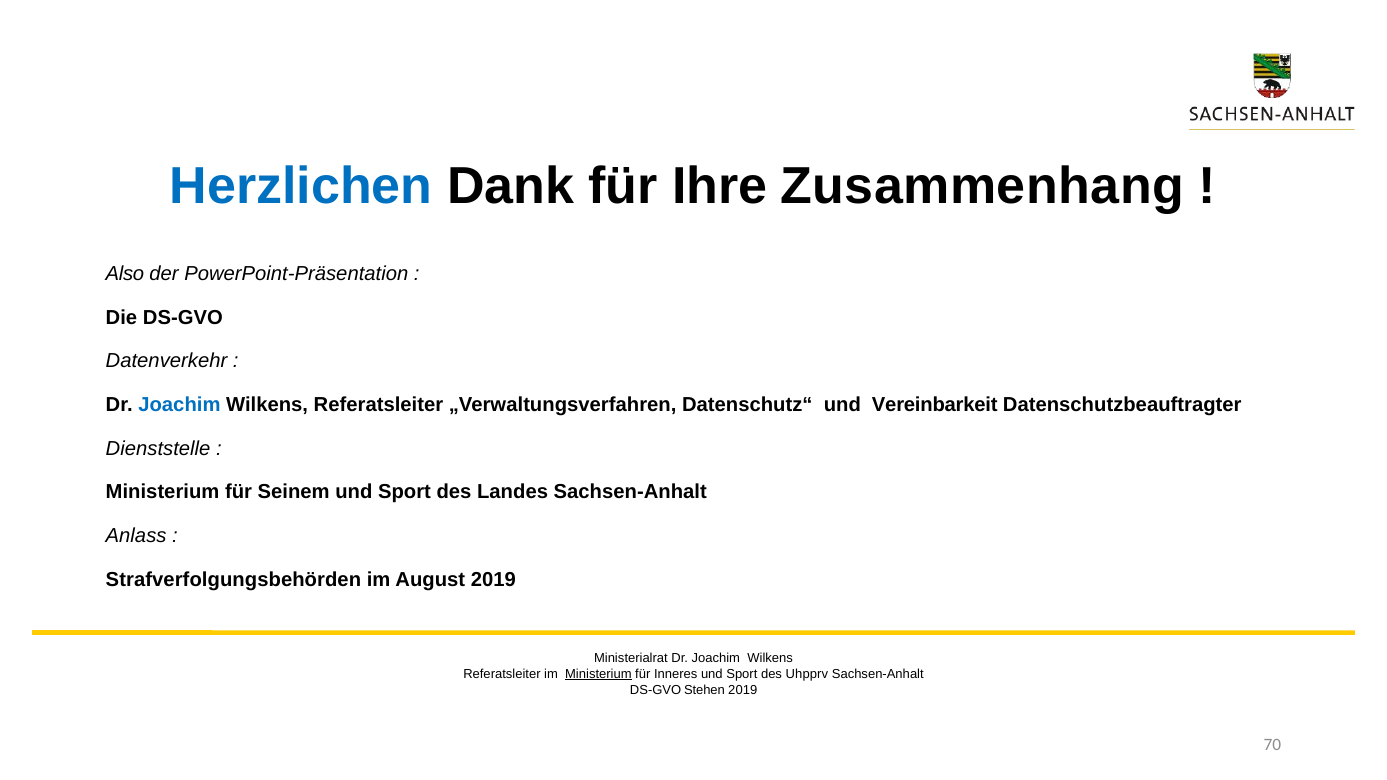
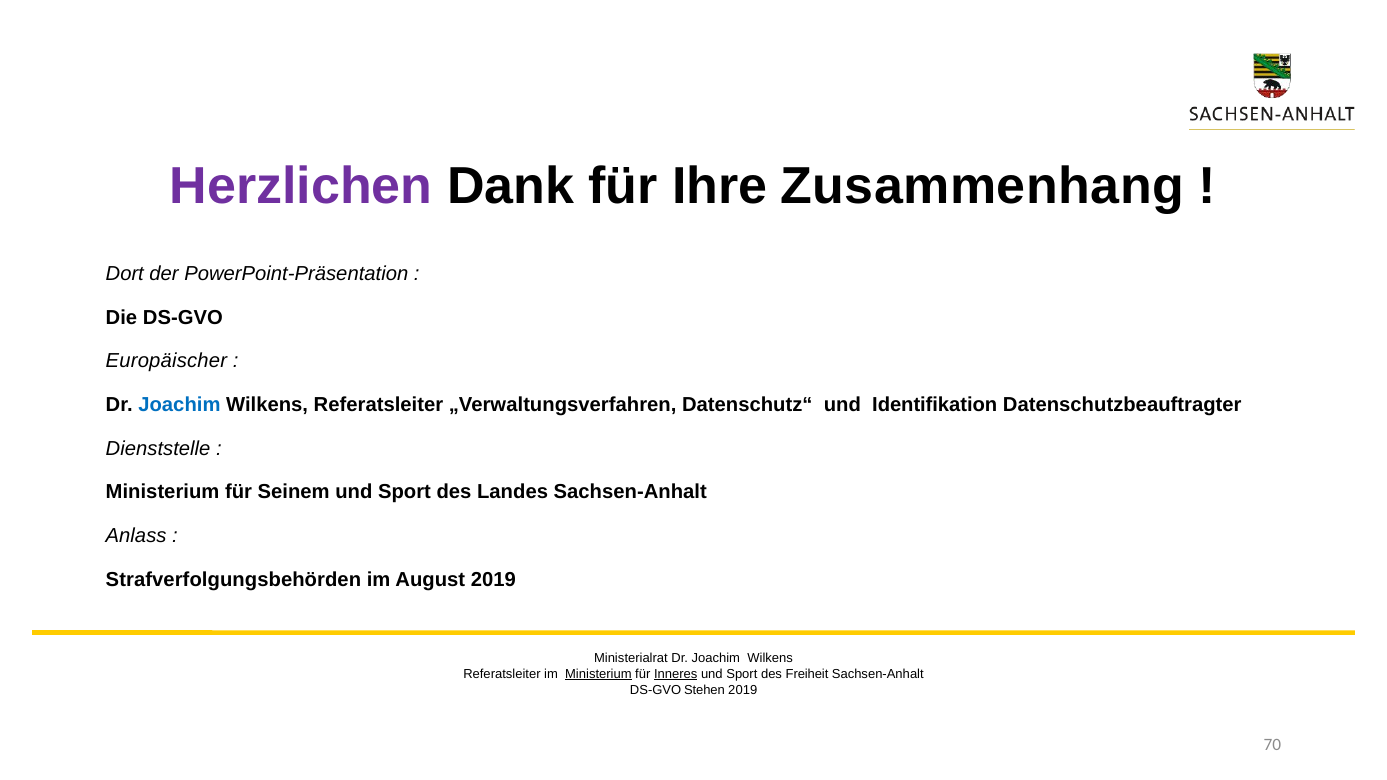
Herzlichen colour: blue -> purple
Also: Also -> Dort
Datenverkehr: Datenverkehr -> Europäischer
Vereinbarkeit: Vereinbarkeit -> Identifikation
Inneres underline: none -> present
Uhpprv: Uhpprv -> Freiheit
